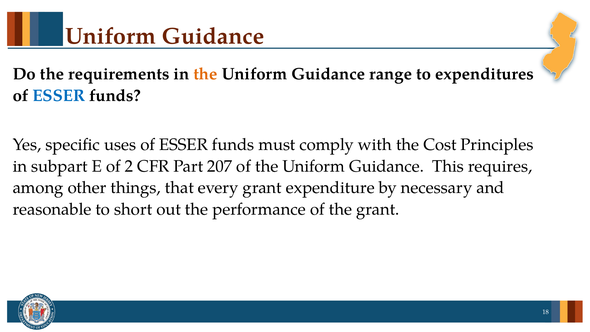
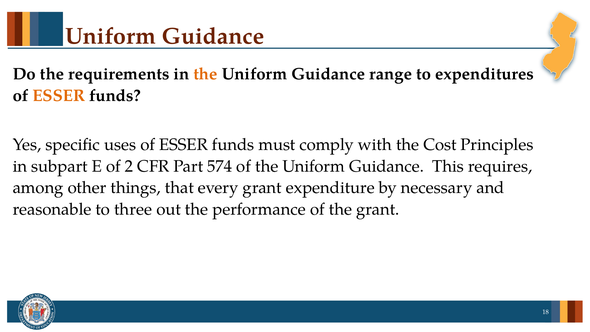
ESSER at (59, 96) colour: blue -> orange
207: 207 -> 574
short: short -> three
